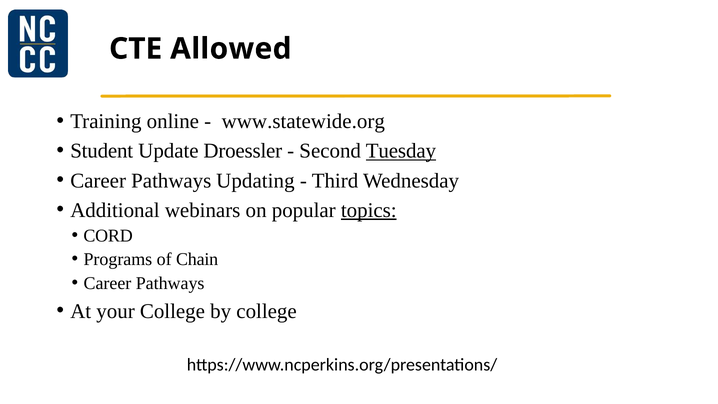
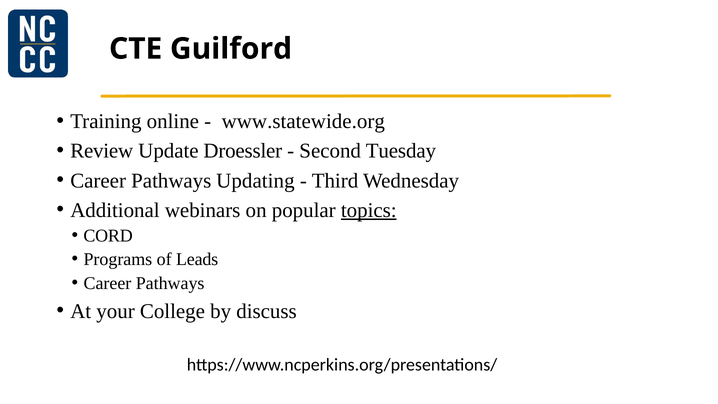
Allowed: Allowed -> Guilford
Student: Student -> Review
Tuesday underline: present -> none
Chain: Chain -> Leads
by college: college -> discuss
